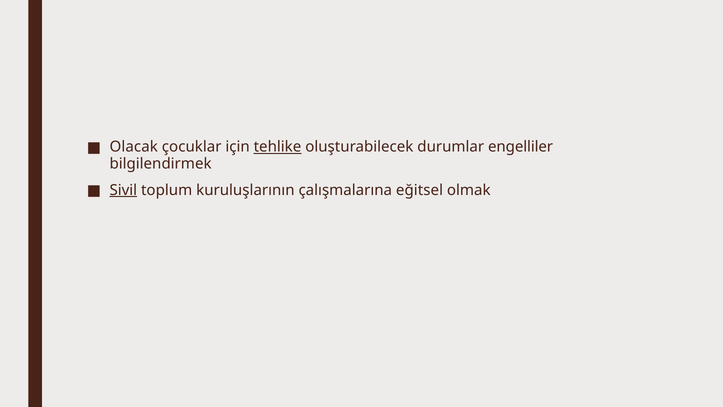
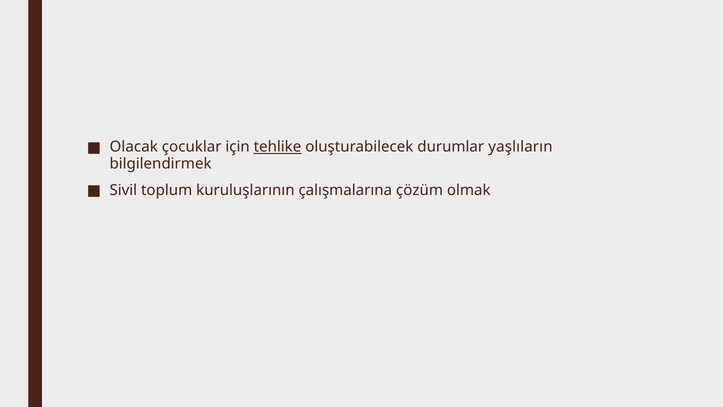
engelliler: engelliler -> yaşlıların
Sivil underline: present -> none
eğitsel: eğitsel -> çözüm
